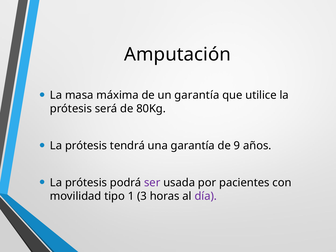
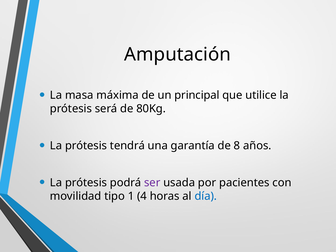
un garantía: garantía -> principal
9: 9 -> 8
3: 3 -> 4
día colour: purple -> blue
